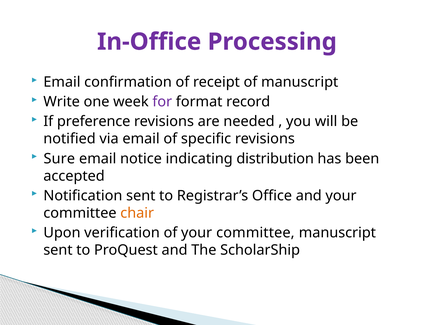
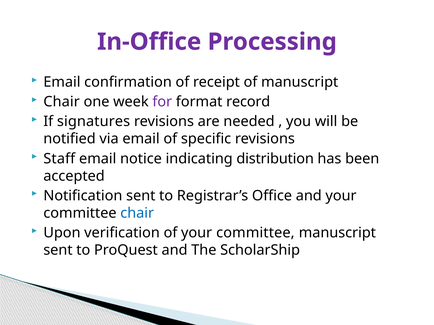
Write at (62, 102): Write -> Chair
preference: preference -> signatures
Sure: Sure -> Staff
chair at (137, 213) colour: orange -> blue
